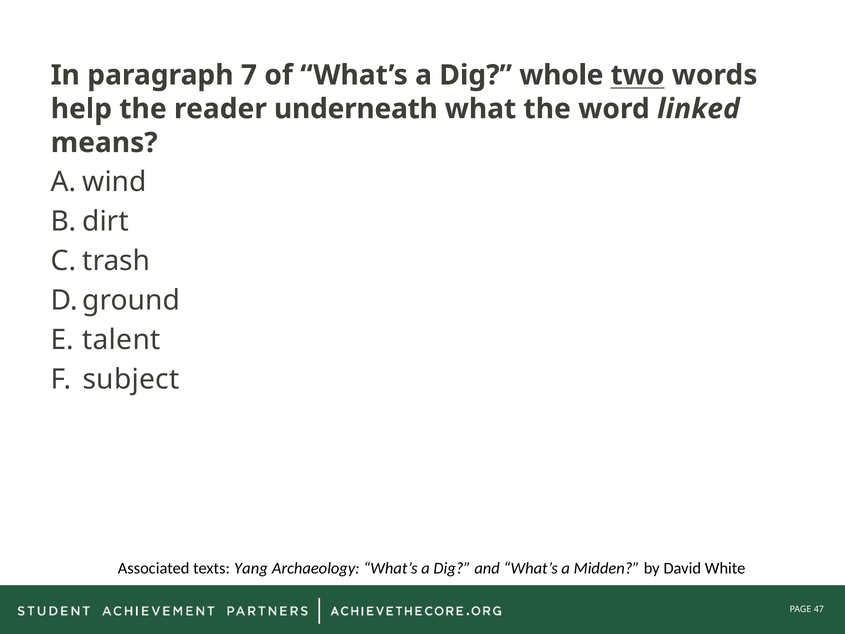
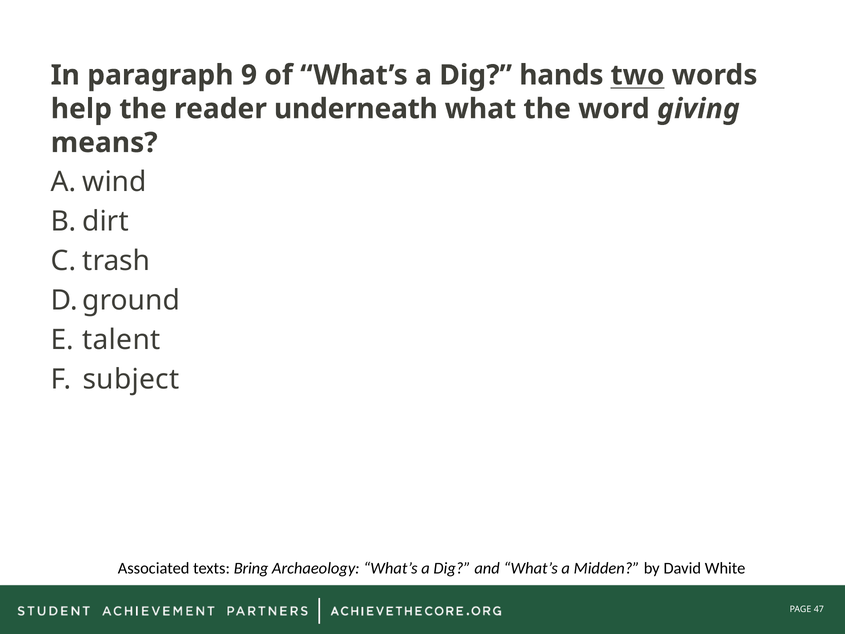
7: 7 -> 9
whole: whole -> hands
linked: linked -> giving
Yang: Yang -> Bring
